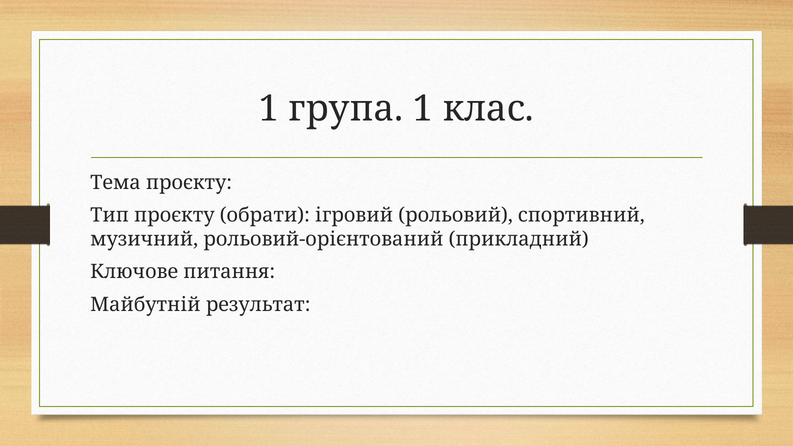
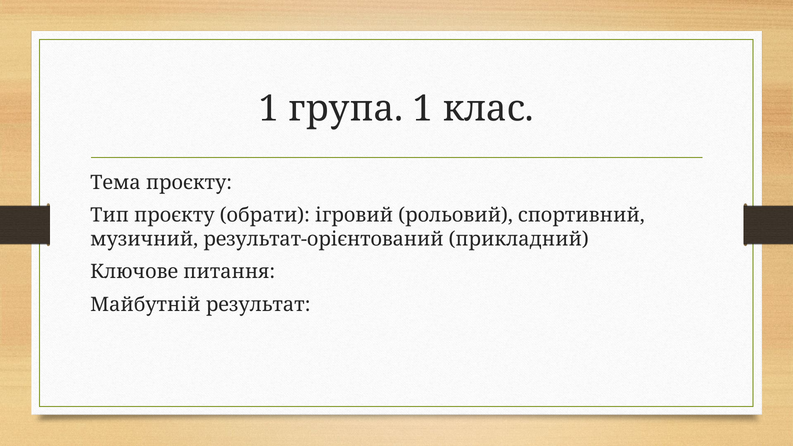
рольовий-орієнтований: рольовий-орієнтований -> результат-орієнтований
